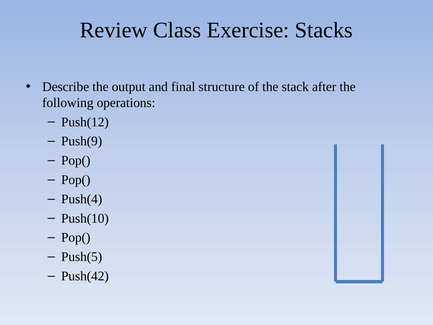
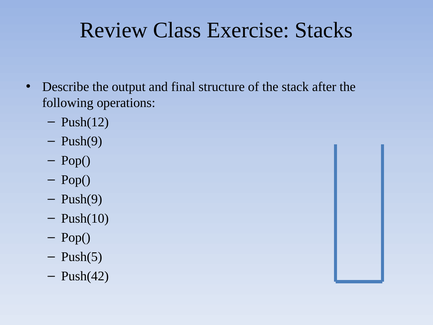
Push(4 at (82, 199): Push(4 -> Push(9
